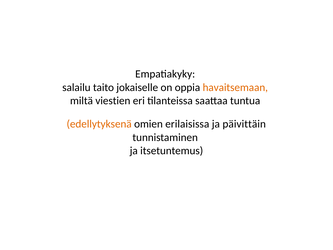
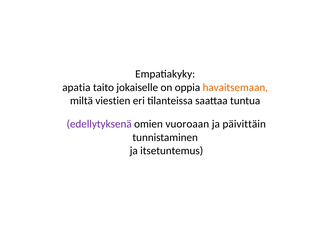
salailu: salailu -> apatia
edellytyksenä colour: orange -> purple
erilaisissa: erilaisissa -> vuoroaan
